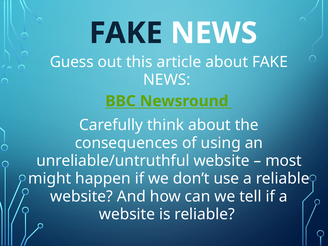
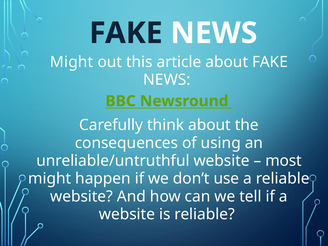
Guess at (72, 62): Guess -> Might
